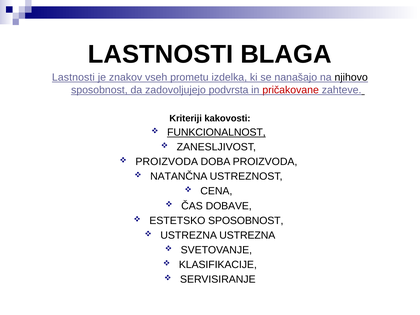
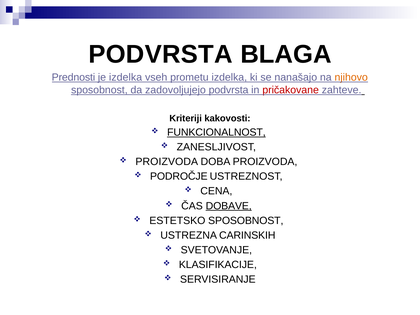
LASTNOSTI at (161, 54): LASTNOSTI -> PODVRSTA
Lastnosti at (73, 77): Lastnosti -> Prednosti
je znakov: znakov -> izdelka
njihovo colour: black -> orange
NATANČNA: NATANČNA -> PODROČJE
DOBAVE underline: none -> present
USTREZNA USTREZNA: USTREZNA -> CARINSKIH
